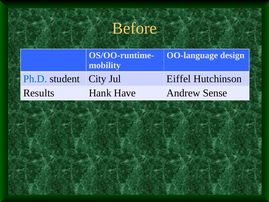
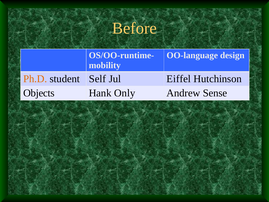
Ph.D colour: blue -> orange
City: City -> Self
Results: Results -> Objects
Have: Have -> Only
